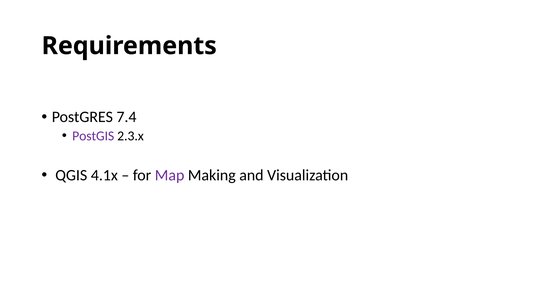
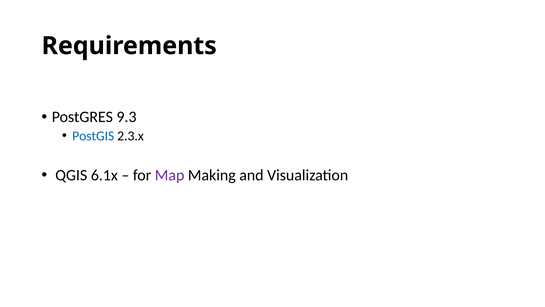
7.4: 7.4 -> 9.3
PostGIS colour: purple -> blue
4.1x: 4.1x -> 6.1x
